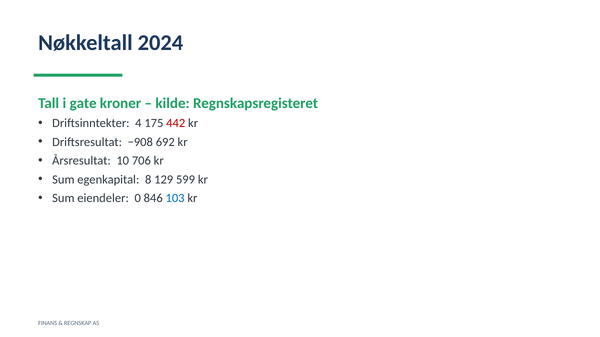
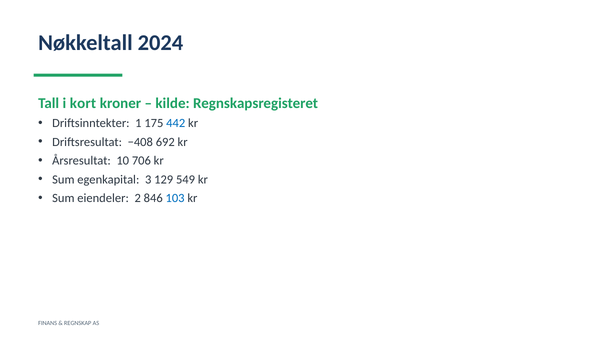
gate: gate -> kort
4: 4 -> 1
442 colour: red -> blue
−908: −908 -> −408
8: 8 -> 3
599: 599 -> 549
0: 0 -> 2
